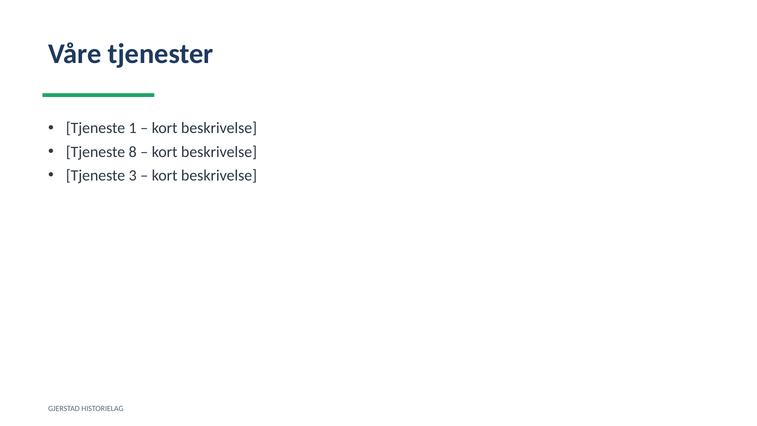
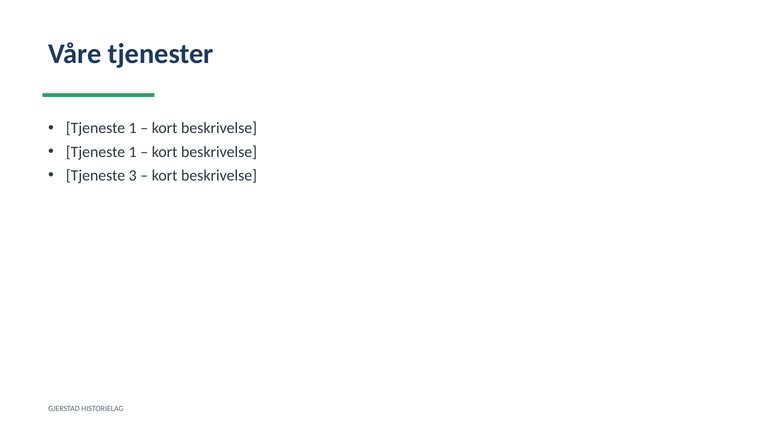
8 at (133, 152): 8 -> 1
